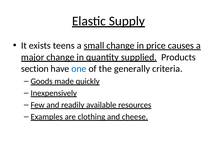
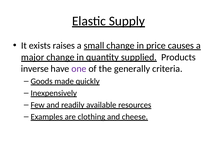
teens: teens -> raises
section: section -> inverse
one colour: blue -> purple
